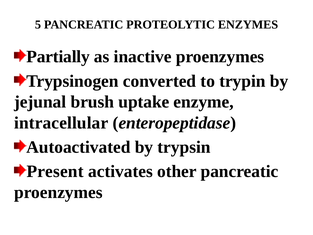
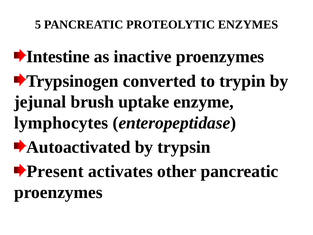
Partially: Partially -> Intestine
intracellular: intracellular -> lymphocytes
